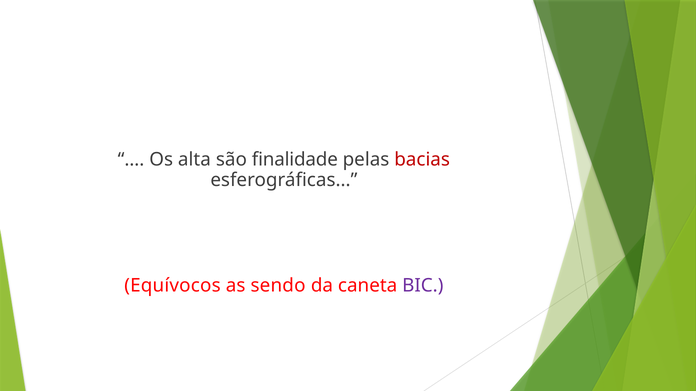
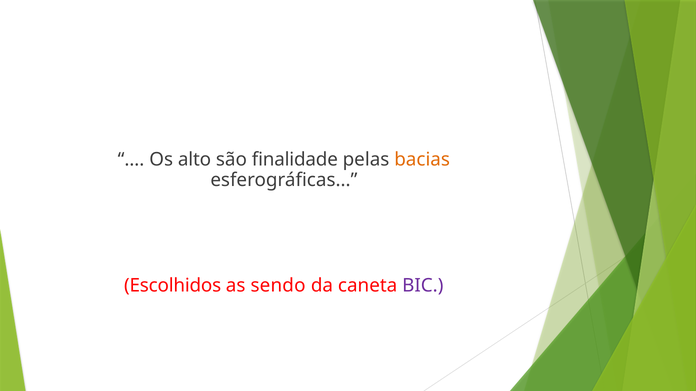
alta: alta -> alto
bacias colour: red -> orange
Equívocos: Equívocos -> Escolhidos
